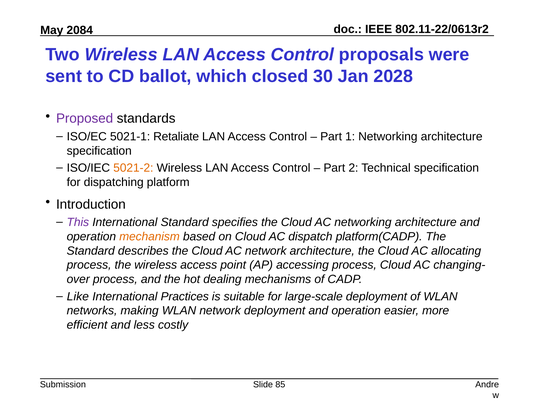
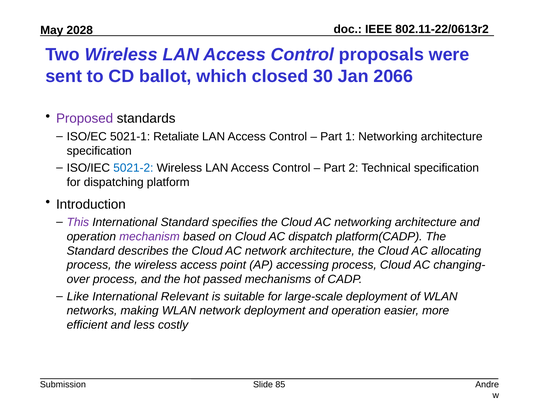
2084: 2084 -> 2028
2028: 2028 -> 2066
5021-2 colour: orange -> blue
mechanism colour: orange -> purple
dealing: dealing -> passed
Practices: Practices -> Relevant
